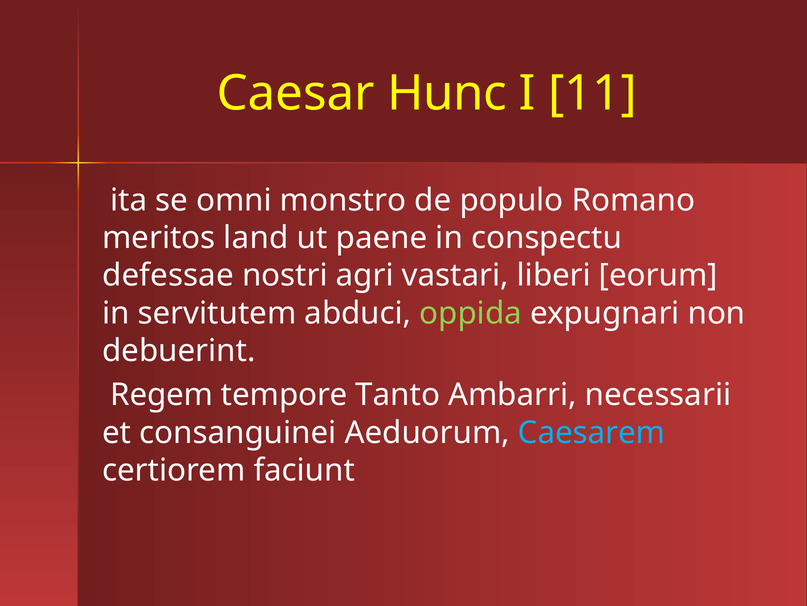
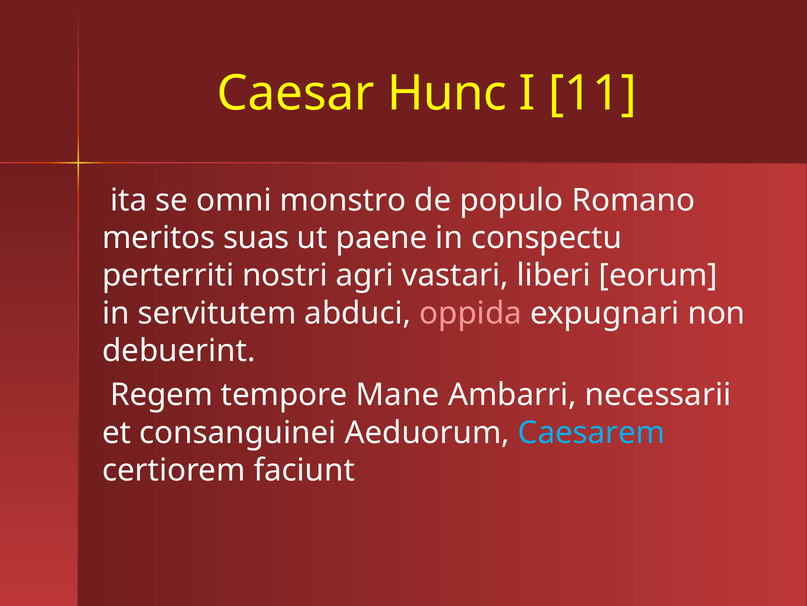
land: land -> suas
defessae: defessae -> perterriti
oppida colour: light green -> pink
Tanto: Tanto -> Mane
